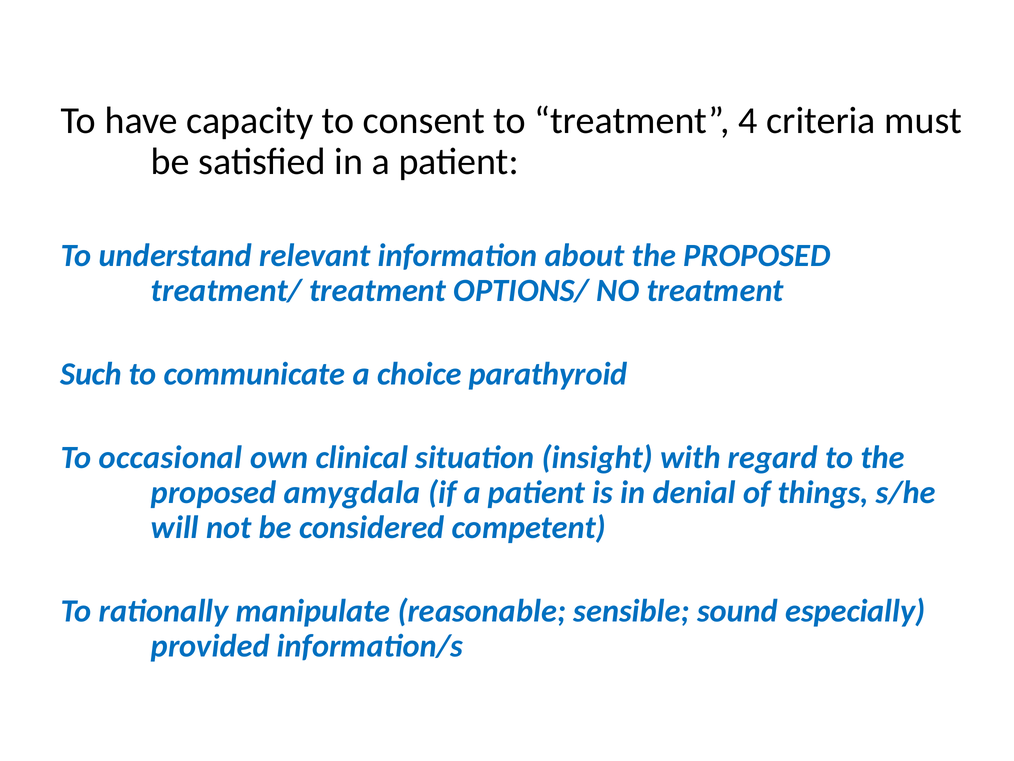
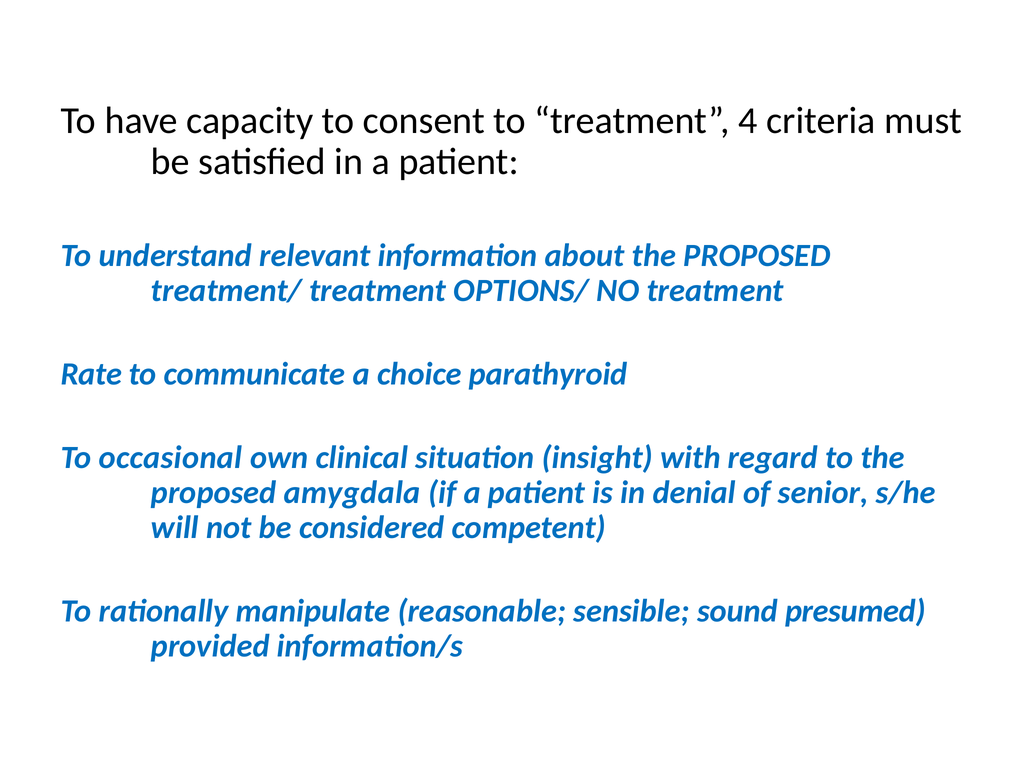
Such: Such -> Rate
things: things -> senior
especially: especially -> presumed
